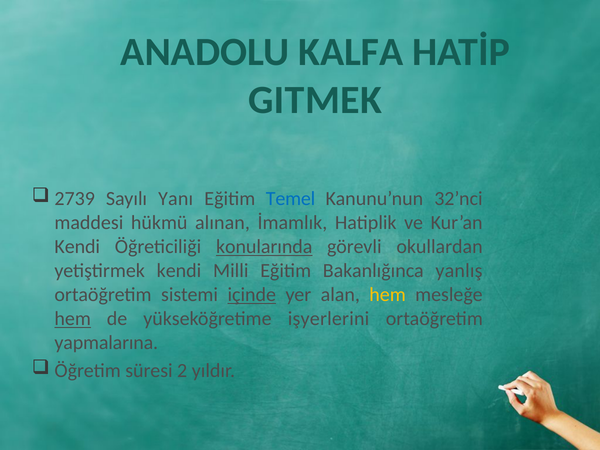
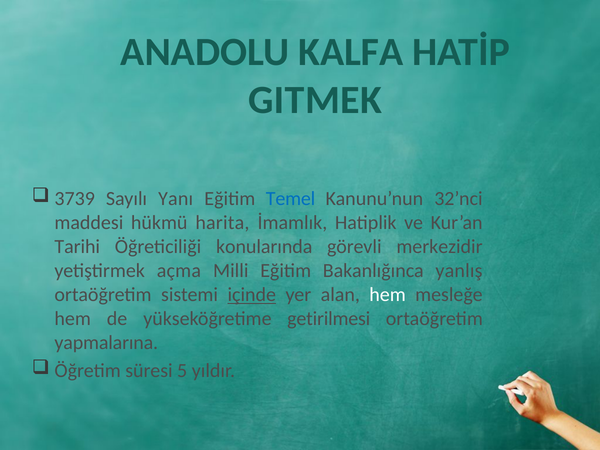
2739: 2739 -> 3739
alınan: alınan -> harita
Kendi at (77, 247): Kendi -> Tarihi
konularında underline: present -> none
okullardan: okullardan -> merkezidir
yetiştirmek kendi: kendi -> açma
hem at (388, 295) colour: yellow -> white
hem at (73, 319) underline: present -> none
işyerlerini: işyerlerini -> getirilmesi
2: 2 -> 5
